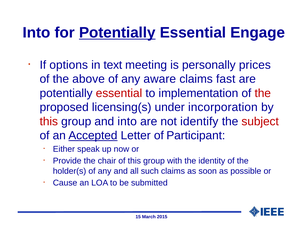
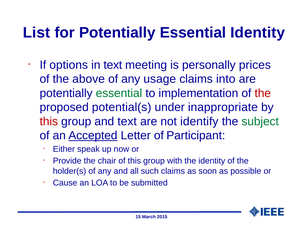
Into at (37, 33): Into -> List
Potentially at (117, 33) underline: present -> none
Essential Engage: Engage -> Identity
aware: aware -> usage
fast: fast -> into
essential at (119, 93) colour: red -> green
licensing(s: licensing(s -> potential(s
incorporation: incorporation -> inappropriate
and into: into -> text
subject colour: red -> green
